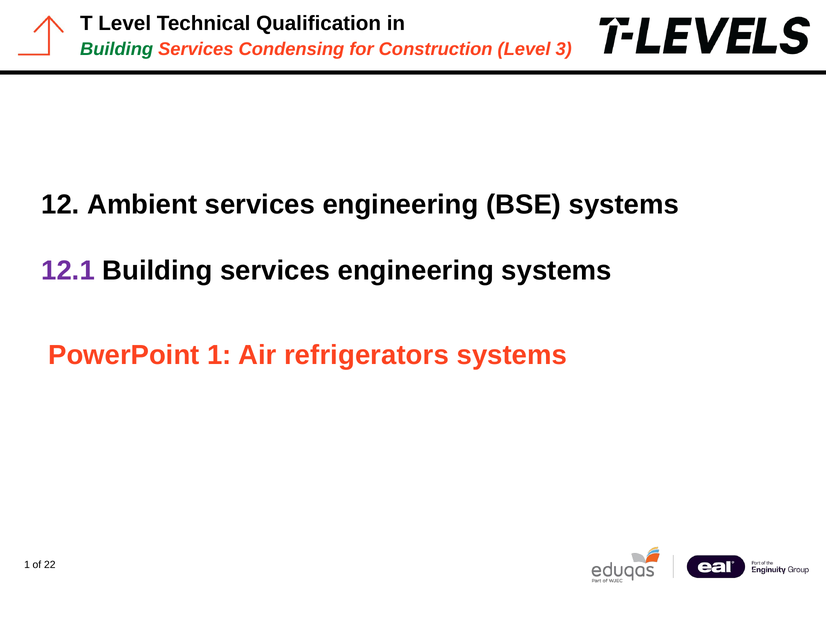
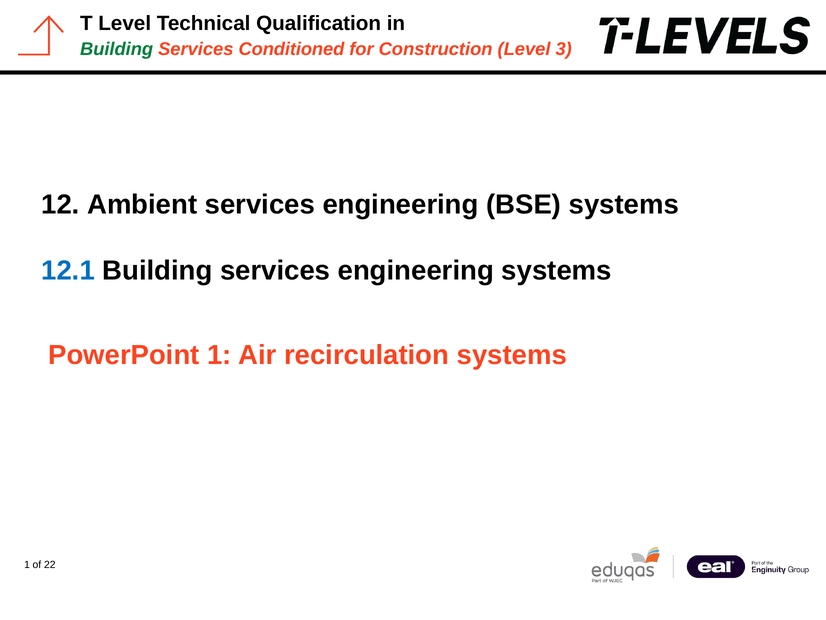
Condensing: Condensing -> Conditioned
12.1 colour: purple -> blue
refrigerators: refrigerators -> recirculation
